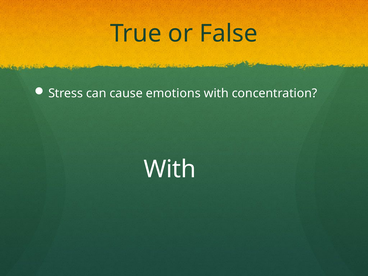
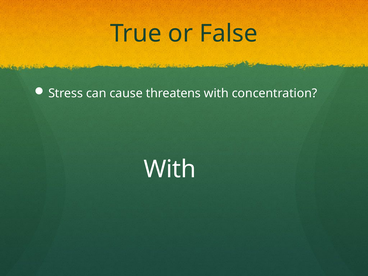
emotions: emotions -> threatens
